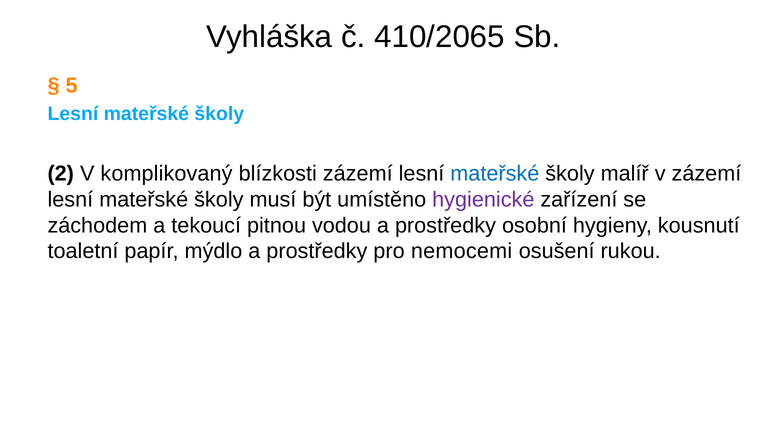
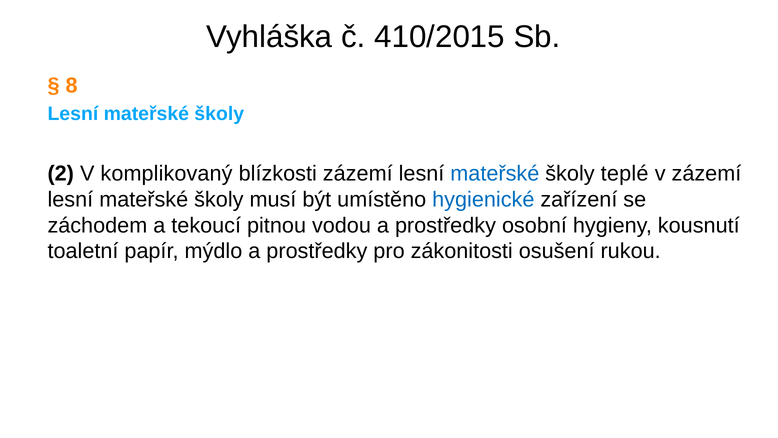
410/2065: 410/2065 -> 410/2015
5: 5 -> 8
malíř: malíř -> teplé
hygienické colour: purple -> blue
nemocemi: nemocemi -> zákonitosti
